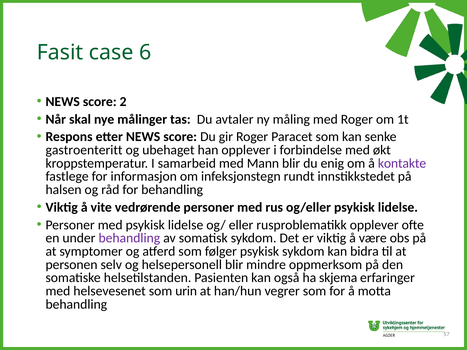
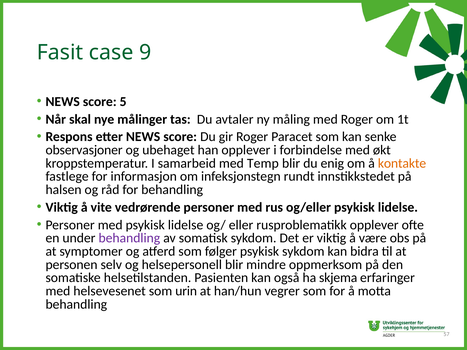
6: 6 -> 9
2: 2 -> 5
gastroenteritt: gastroenteritt -> observasjoner
Mann: Mann -> Temp
kontakte colour: purple -> orange
